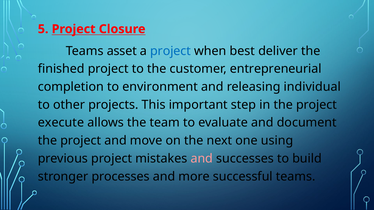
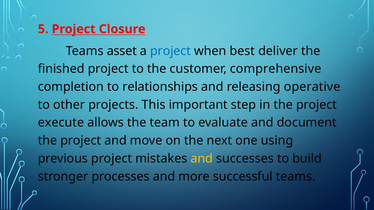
entrepreneurial: entrepreneurial -> comprehensive
environment: environment -> relationships
individual: individual -> operative
and at (202, 159) colour: pink -> yellow
